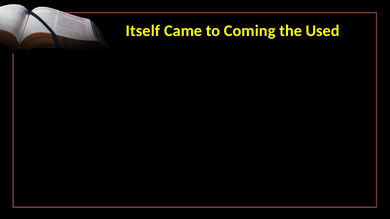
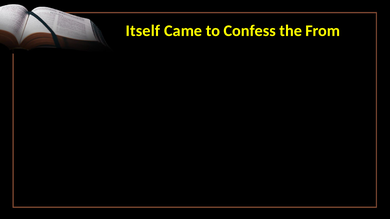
Coming: Coming -> Confess
Used: Used -> From
